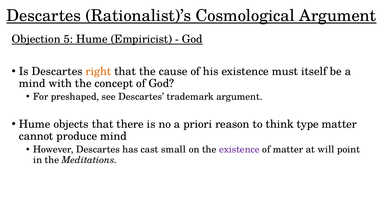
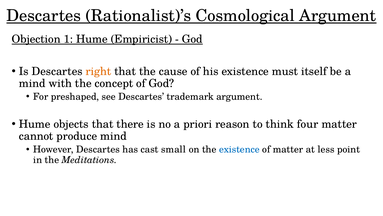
5: 5 -> 1
type: type -> four
existence at (239, 149) colour: purple -> blue
will: will -> less
